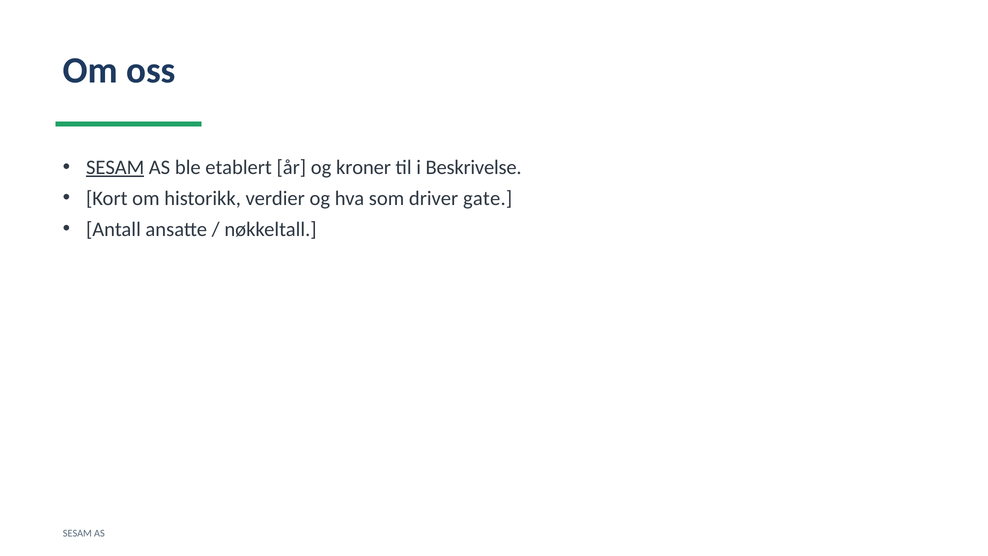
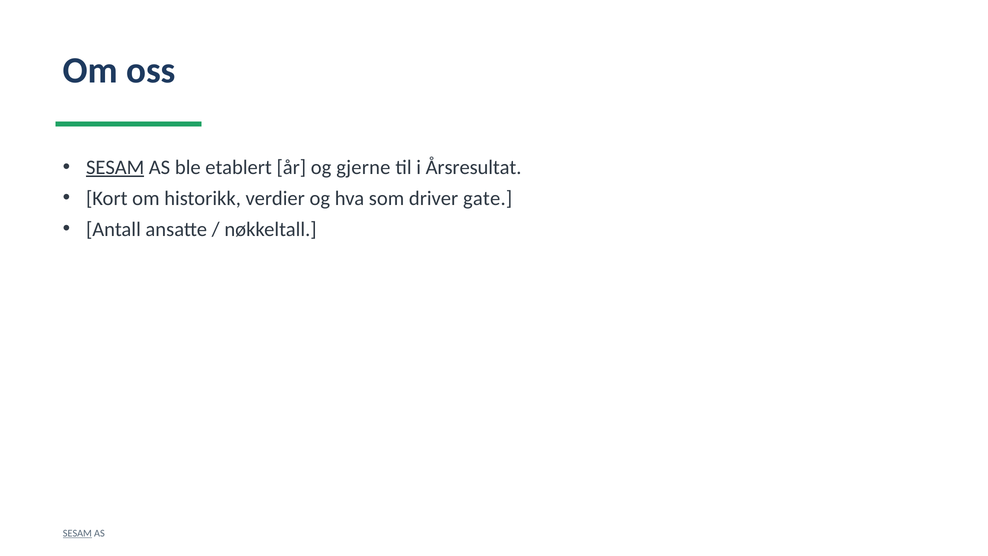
kroner: kroner -> gjerne
Beskrivelse: Beskrivelse -> Årsresultat
SESAM at (77, 533) underline: none -> present
